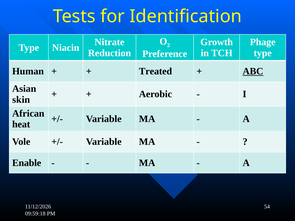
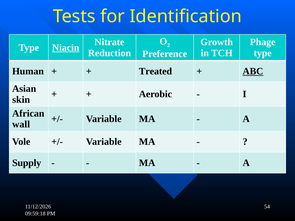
Niacin underline: none -> present
heat: heat -> wall
Enable: Enable -> Supply
